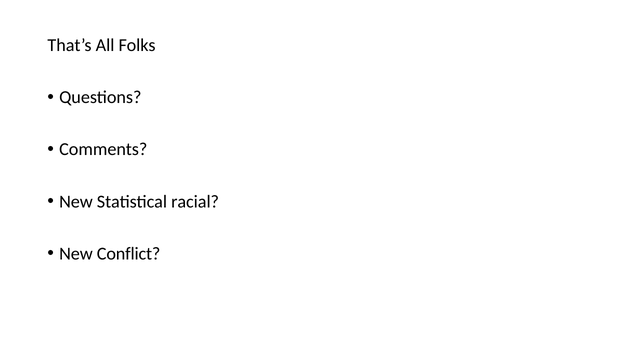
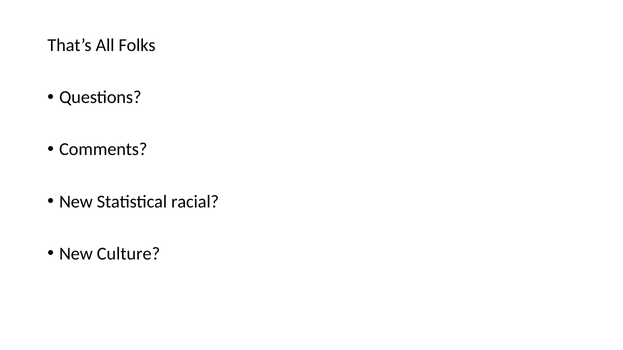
Conflict: Conflict -> Culture
